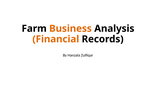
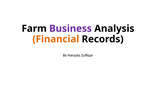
Business colour: orange -> purple
